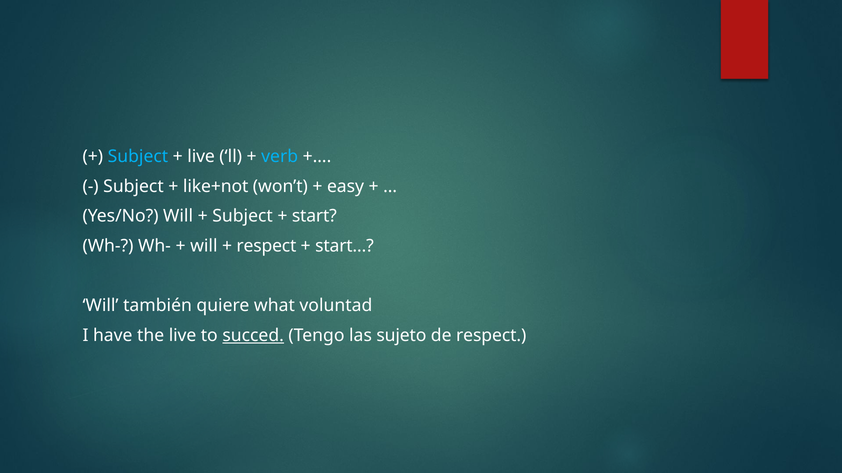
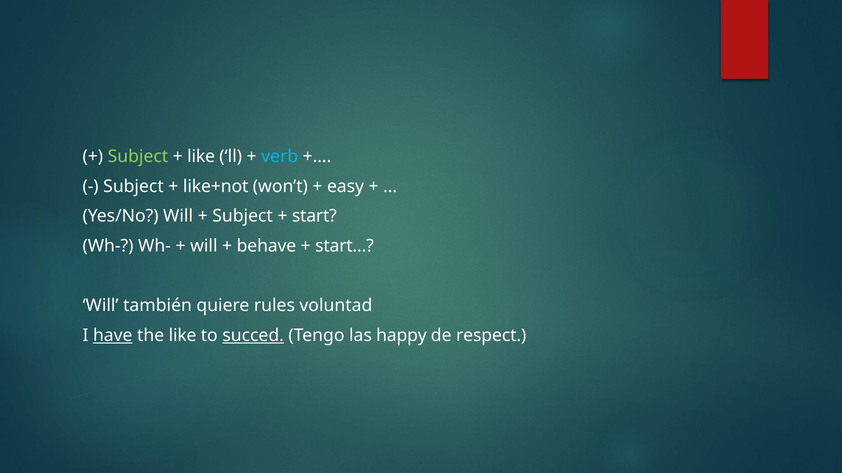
Subject at (138, 157) colour: light blue -> light green
live at (201, 157): live -> like
respect at (266, 246): respect -> behave
what: what -> rules
have underline: none -> present
the live: live -> like
sujeto: sujeto -> happy
